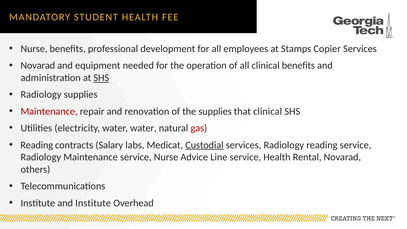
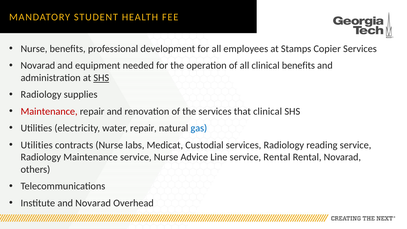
the supplies: supplies -> services
water water: water -> repair
gas colour: red -> blue
Reading at (37, 145): Reading -> Utilities
contracts Salary: Salary -> Nurse
Custodial underline: present -> none
service Health: Health -> Rental
and Institute: Institute -> Novarad
